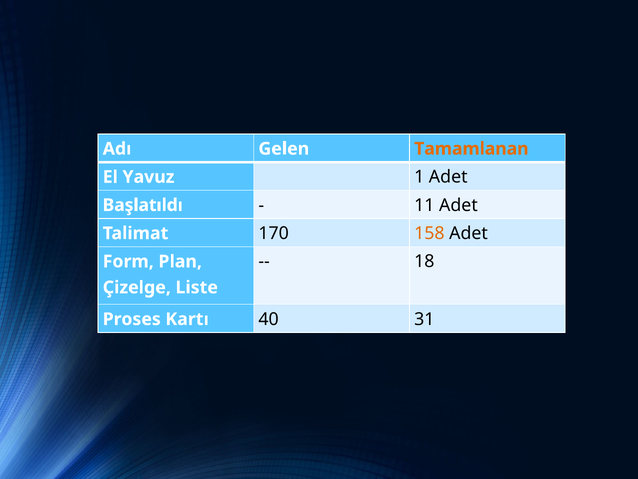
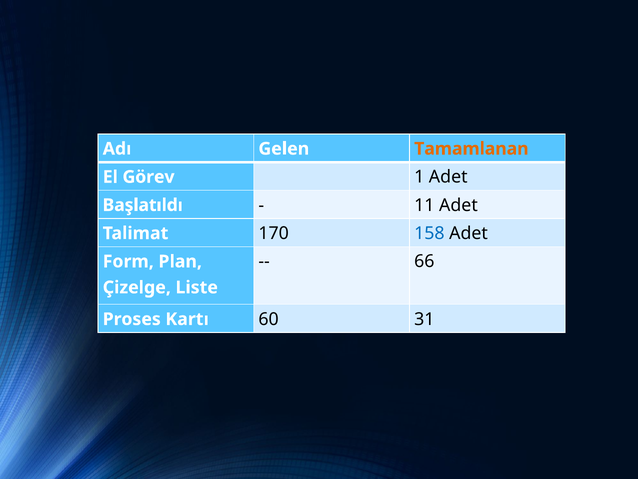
Yavuz: Yavuz -> Görev
158 colour: orange -> blue
18: 18 -> 66
40: 40 -> 60
